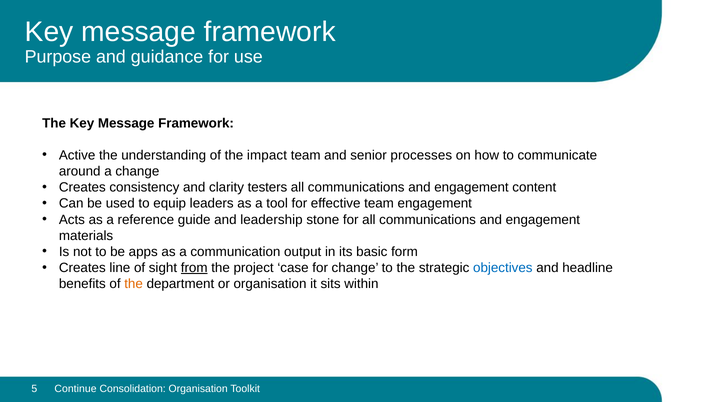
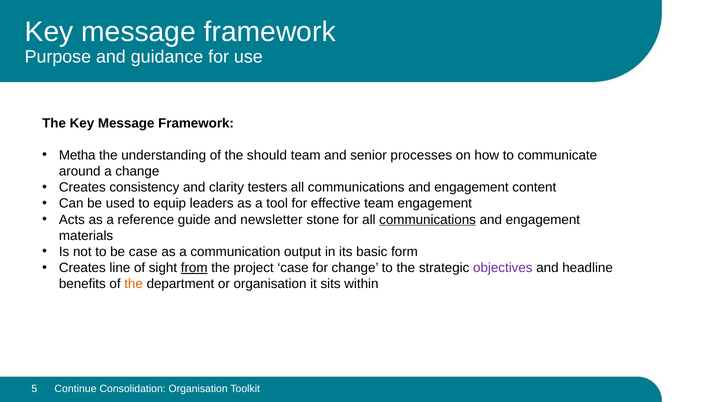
Active: Active -> Metha
impact: impact -> should
leadership: leadership -> newsletter
communications at (428, 219) underline: none -> present
be apps: apps -> case
objectives colour: blue -> purple
